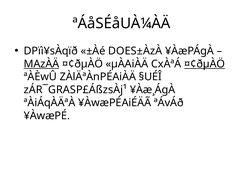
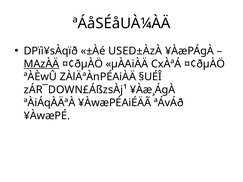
DOES±ÀzÀ: DOES±ÀzÀ -> USED±ÀzÀ
¤¢ðµÀÖ at (205, 64) underline: present -> none
zÁR¯GRASP£ÁßzsÀj¹: zÁR¯GRASP£ÁßzsÀj¹ -> zÁR¯DOWN£ÁßzsÀj¹
